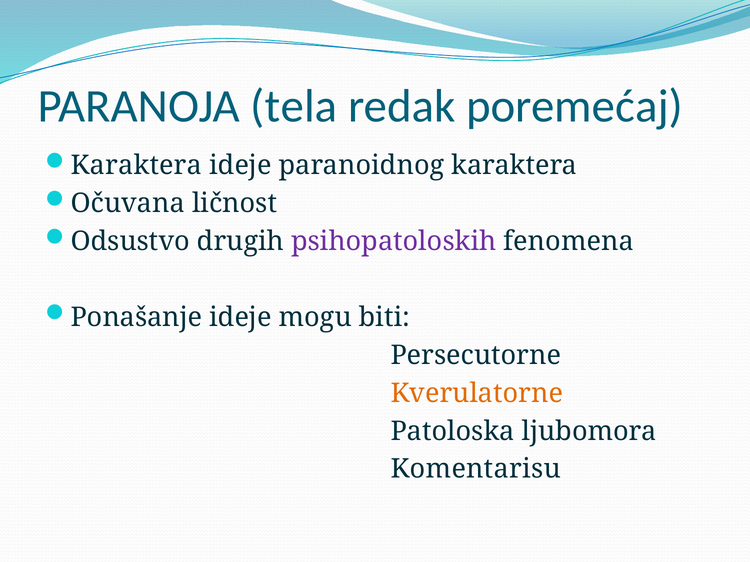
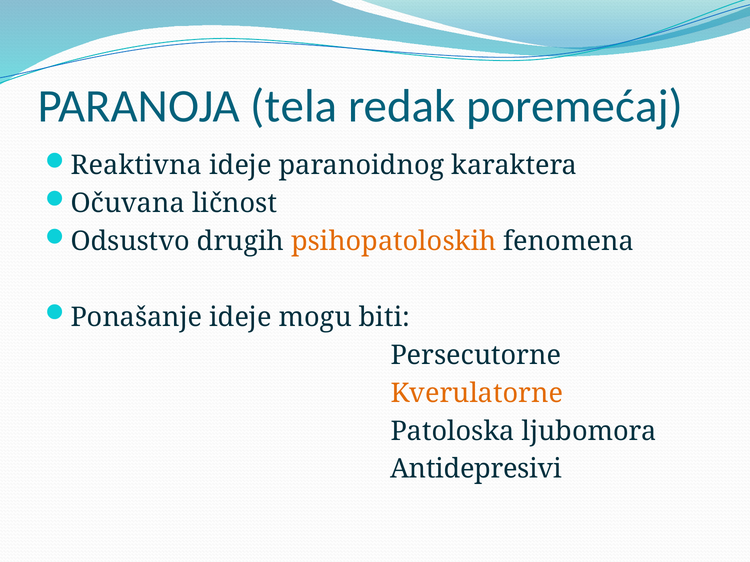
Karaktera at (136, 166): Karaktera -> Reaktivna
psihopatoloskih colour: purple -> orange
Komentarisu: Komentarisu -> Antidepresivi
